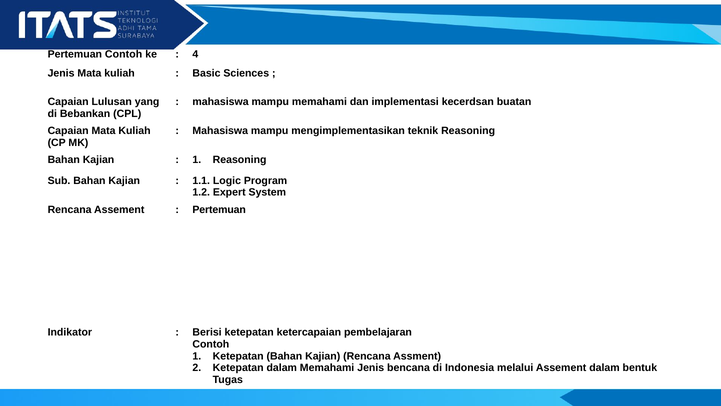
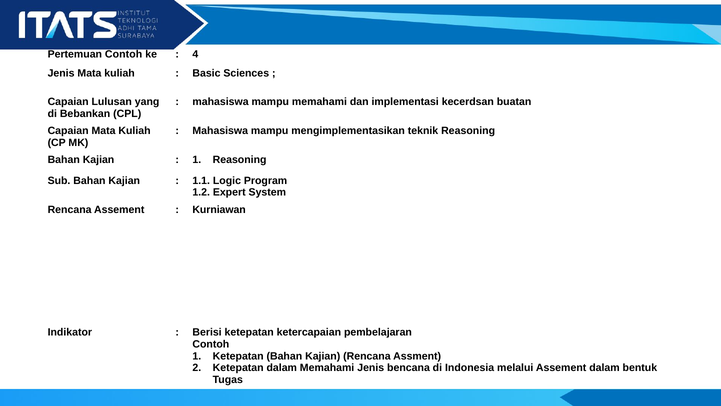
Pertemuan at (219, 209): Pertemuan -> Kurniawan
